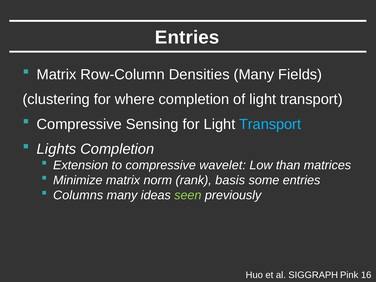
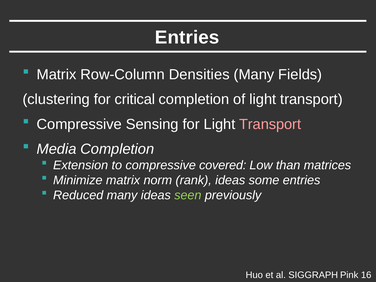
where: where -> critical
Transport at (270, 124) colour: light blue -> pink
Lights: Lights -> Media
wavelet: wavelet -> covered
rank basis: basis -> ideas
Columns: Columns -> Reduced
